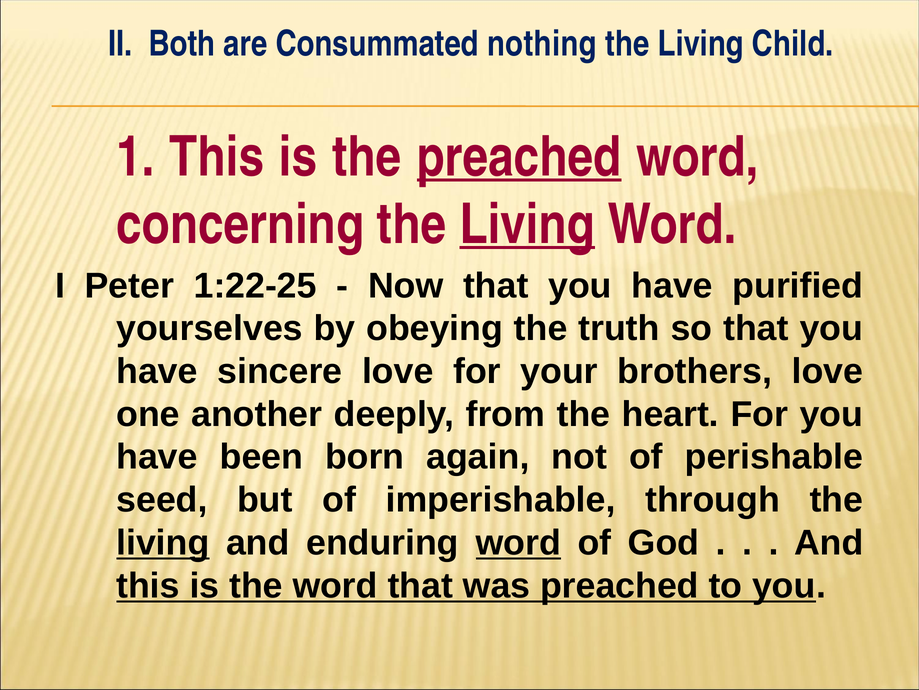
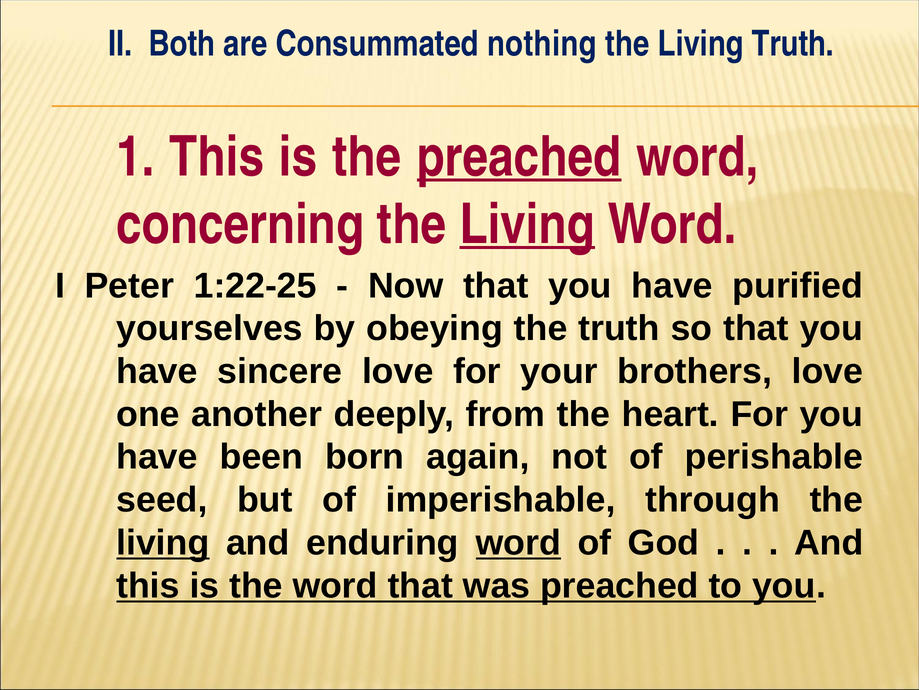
Living Child: Child -> Truth
